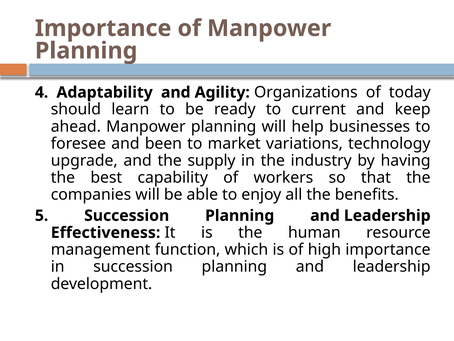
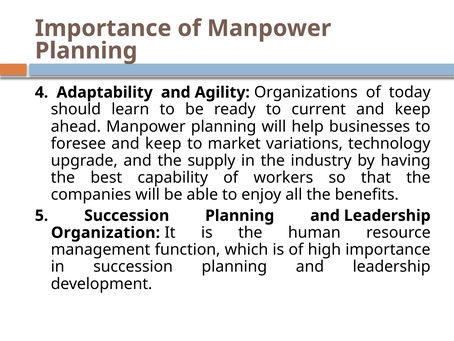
foresee and been: been -> keep
Effectiveness: Effectiveness -> Organization
